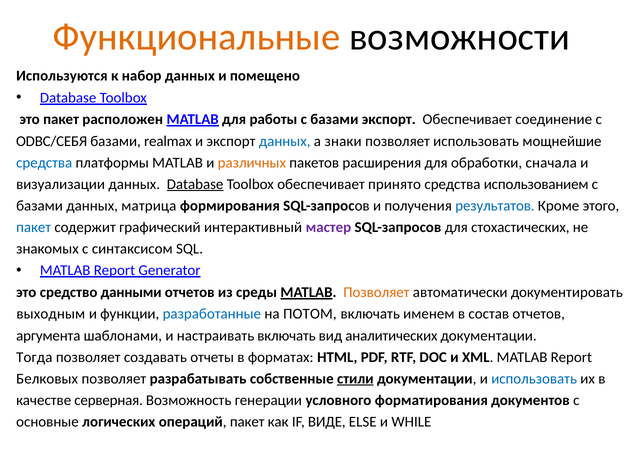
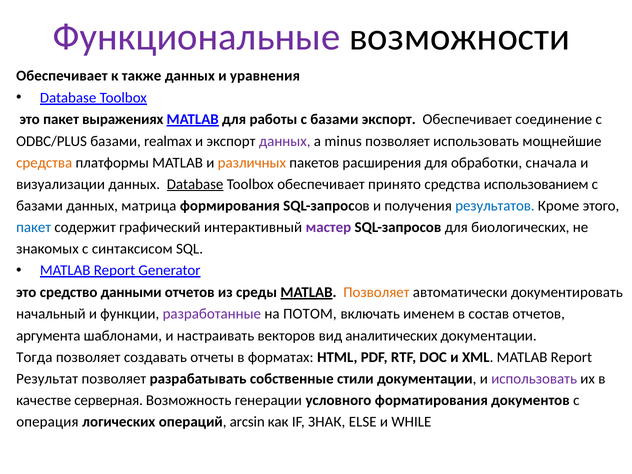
Функциональные colour: orange -> purple
Используются at (62, 76): Используются -> Обеспечивает
набор: набор -> также
помещено: помещено -> уравнения
расположен: расположен -> выражениях
ODBC/СЕБЯ: ODBC/СЕБЯ -> ODBC/PLUS
данных at (285, 141) colour: blue -> purple
знаки: знаки -> minus
средства at (44, 163) colour: blue -> orange
стохастических: стохастических -> биологических
выходным: выходным -> начальный
разработанные colour: blue -> purple
настраивать включать: включать -> векторов
Белковых: Белковых -> Результат
стили underline: present -> none
использовать at (534, 379) colour: blue -> purple
основные: основные -> операция
операций пакет: пакет -> arcsin
ВИДЕ: ВИДЕ -> ЗНАК
